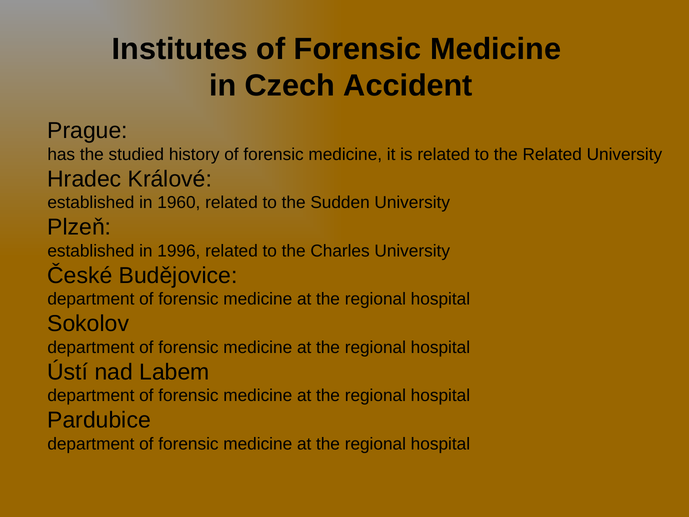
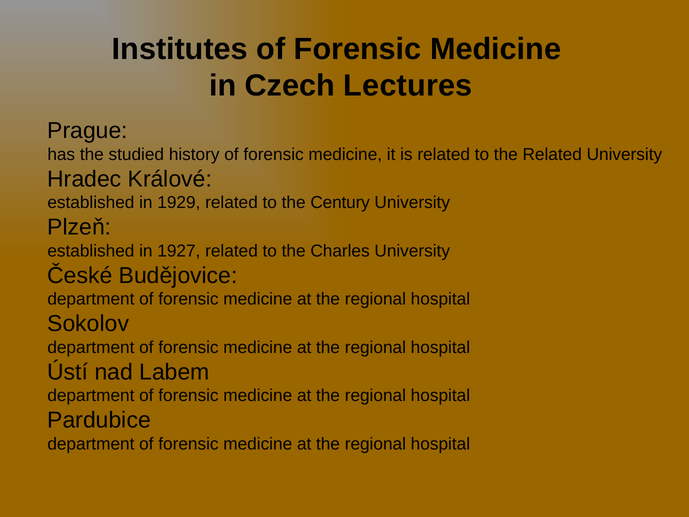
Accident: Accident -> Lectures
1960: 1960 -> 1929
Sudden: Sudden -> Century
1996: 1996 -> 1927
